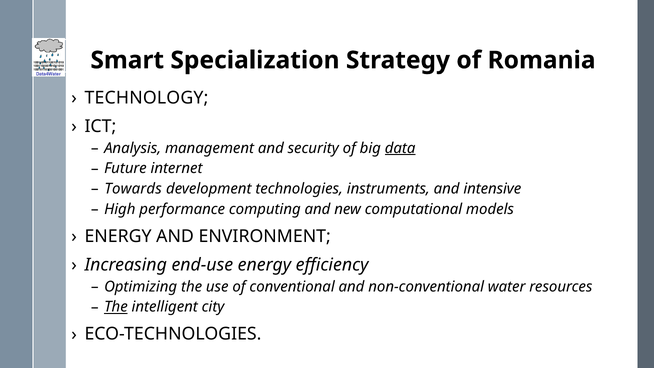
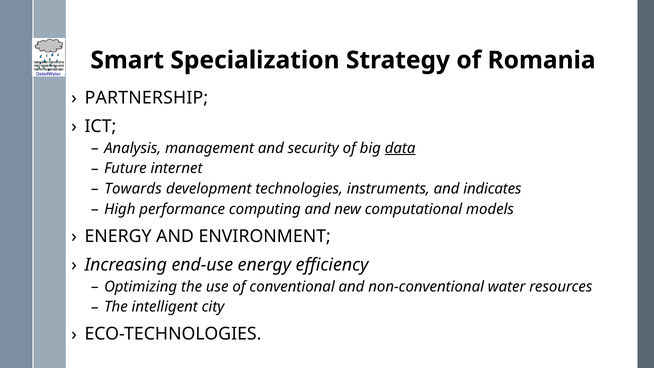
TECHNOLOGY: TECHNOLOGY -> PARTNERSHIP
intensive: intensive -> indicates
The at (116, 307) underline: present -> none
